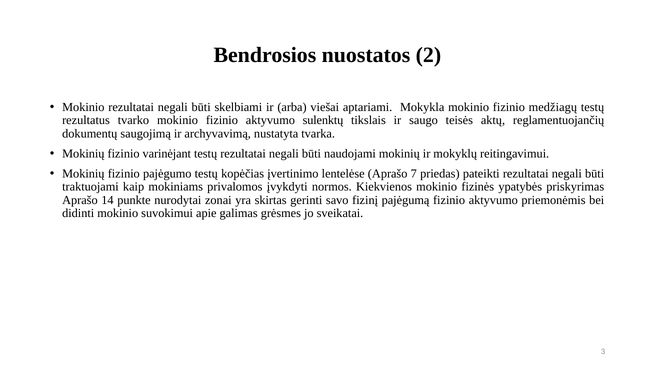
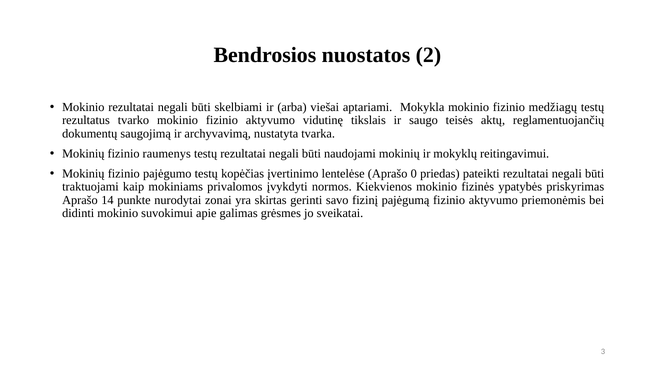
sulenktų: sulenktų -> vidutinę
varinėjant: varinėjant -> raumenys
7: 7 -> 0
